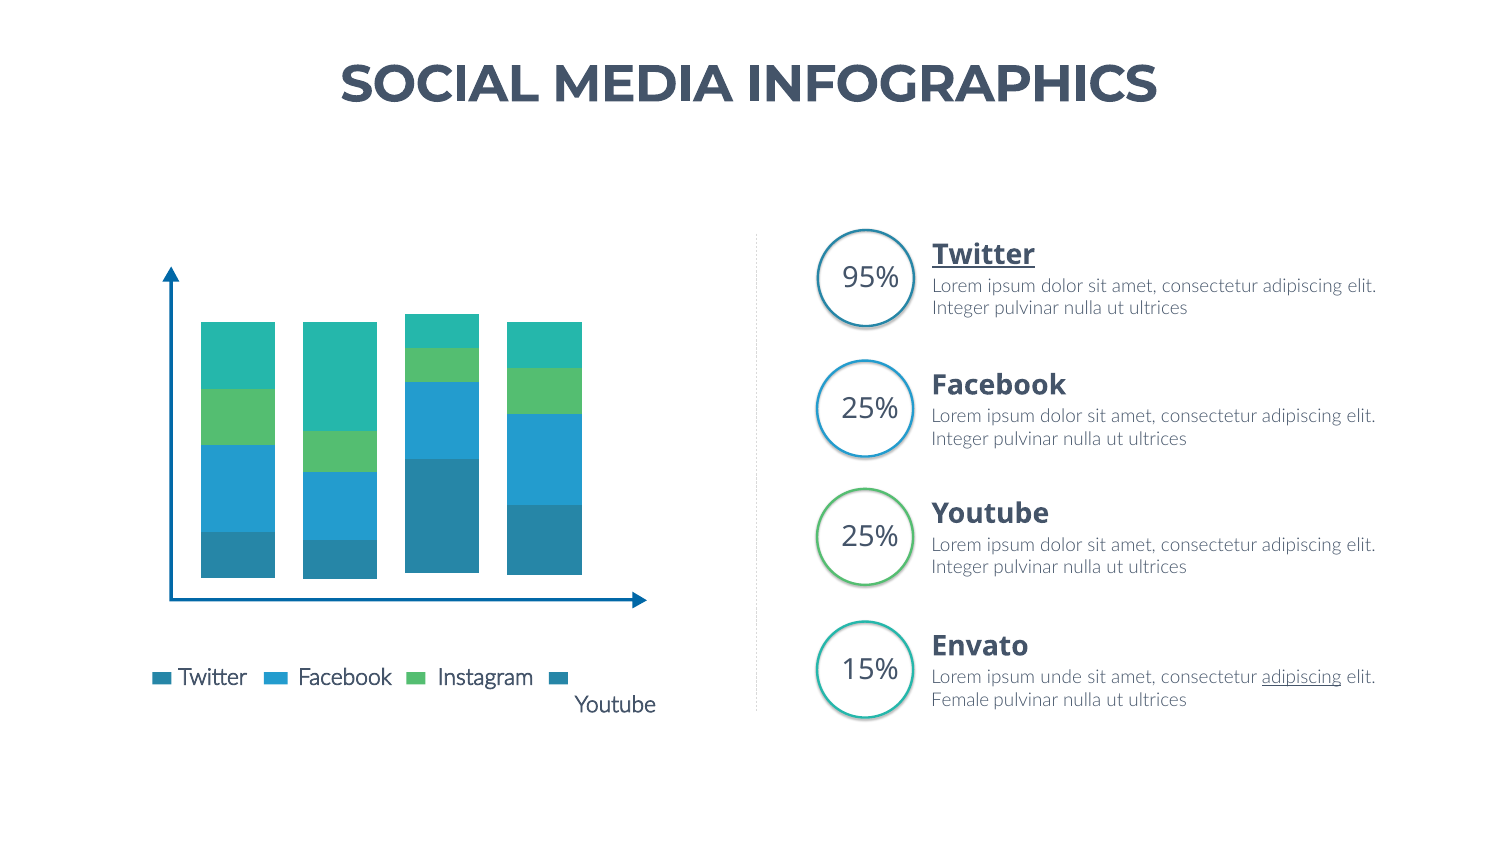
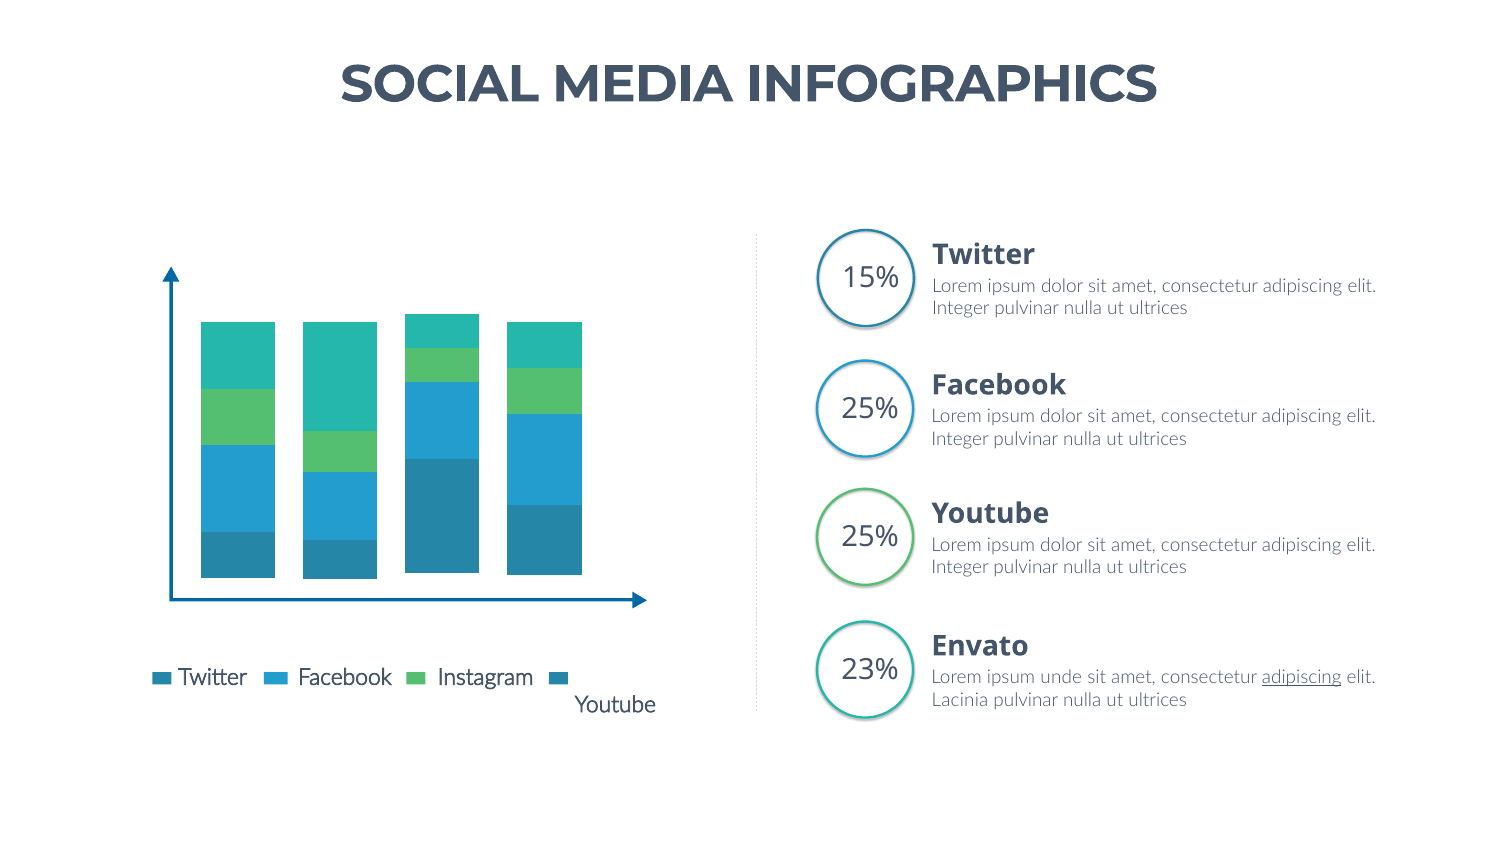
Twitter at (984, 255) underline: present -> none
95%: 95% -> 15%
15%: 15% -> 23%
Female: Female -> Lacinia
